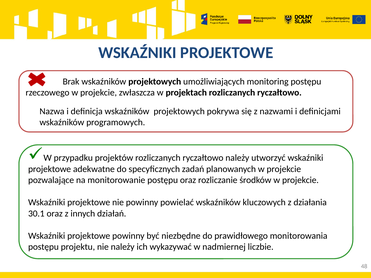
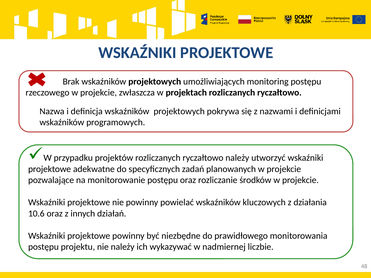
30.1: 30.1 -> 10.6
